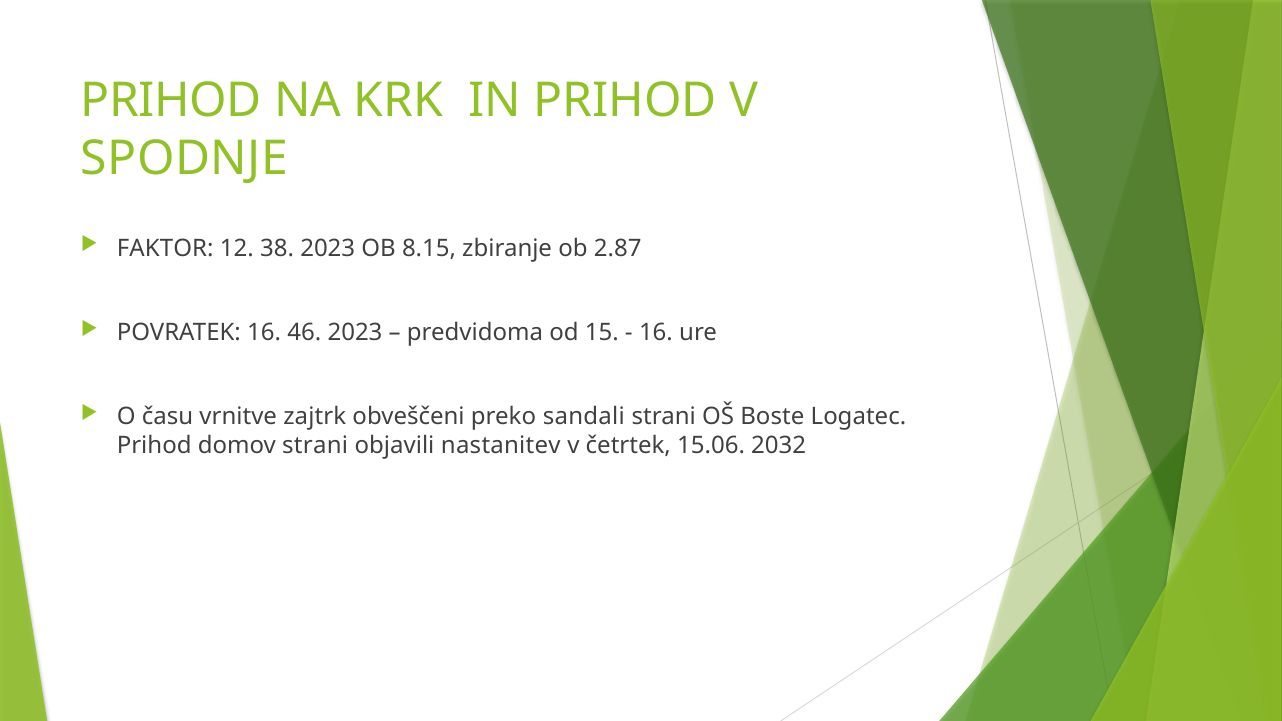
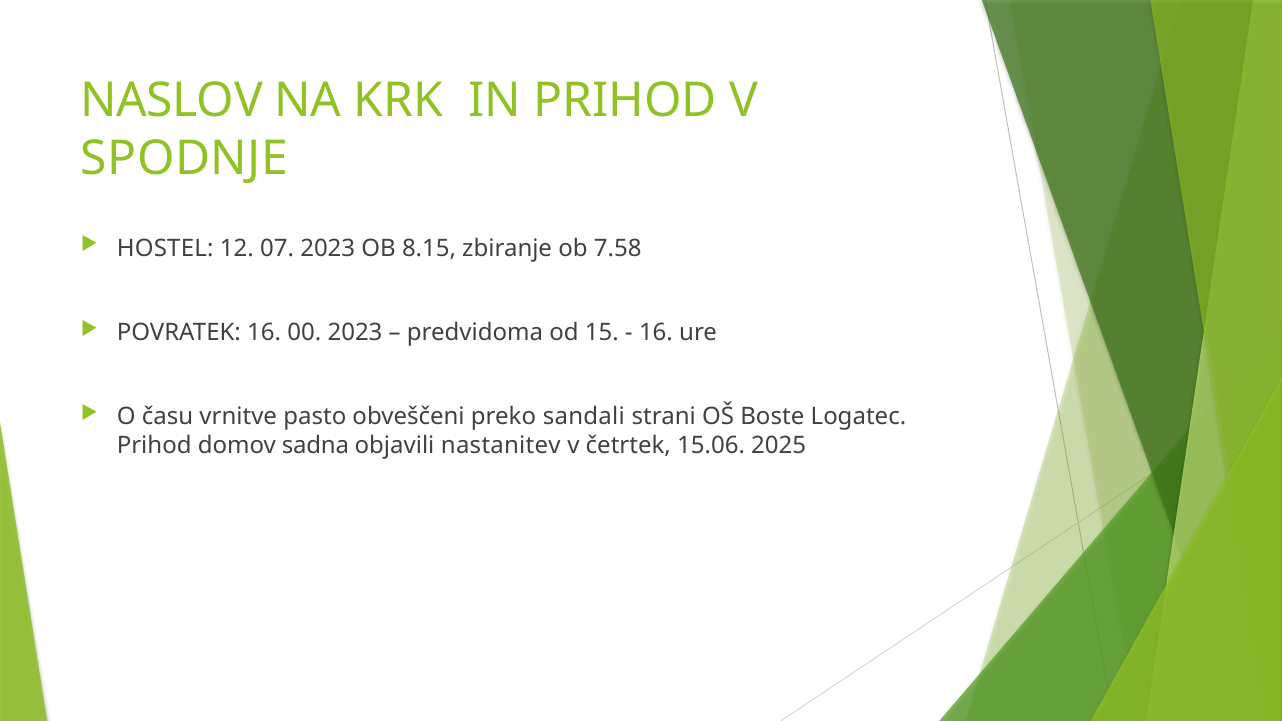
PRIHOD at (171, 101): PRIHOD -> NASLOV
FAKTOR: FAKTOR -> HOSTEL
38: 38 -> 07
2.87: 2.87 -> 7.58
46: 46 -> 00
zajtrk: zajtrk -> pasto
domov strani: strani -> sadna
2032: 2032 -> 2025
